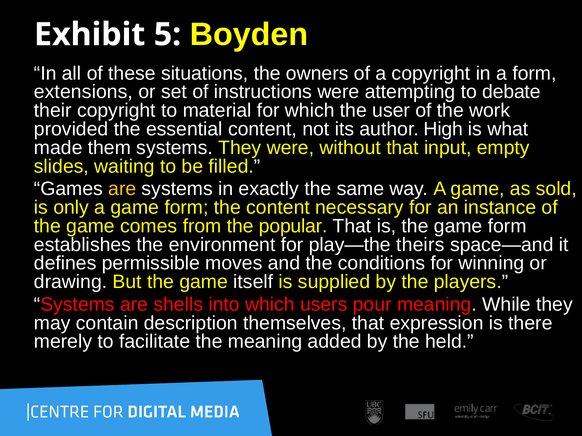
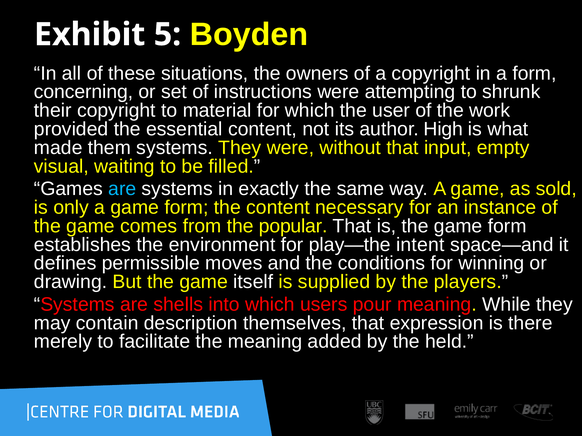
extensions: extensions -> concerning
debate: debate -> shrunk
slides: slides -> visual
are at (122, 189) colour: yellow -> light blue
theirs: theirs -> intent
